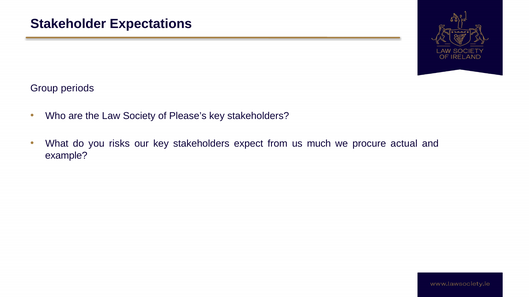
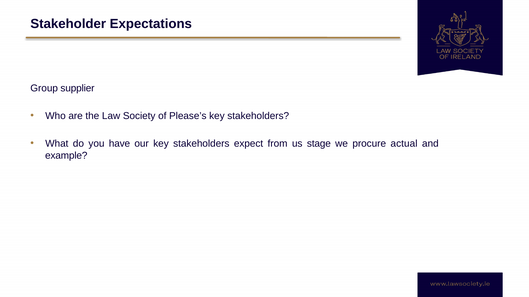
periods: periods -> supplier
risks: risks -> have
much: much -> stage
